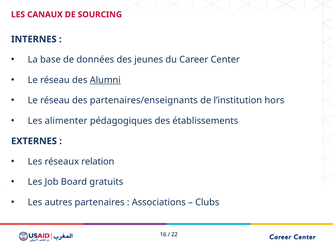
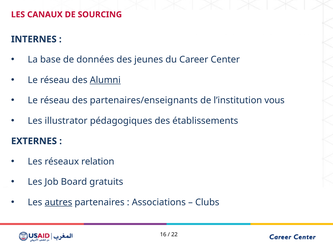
hors: hors -> vous
alimenter: alimenter -> illustrator
autres underline: none -> present
